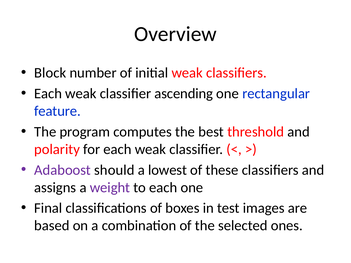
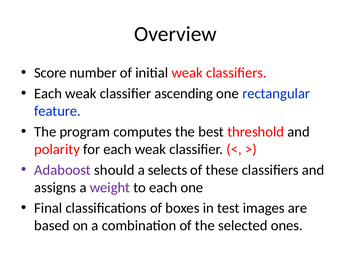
Block: Block -> Score
lowest: lowest -> selects
